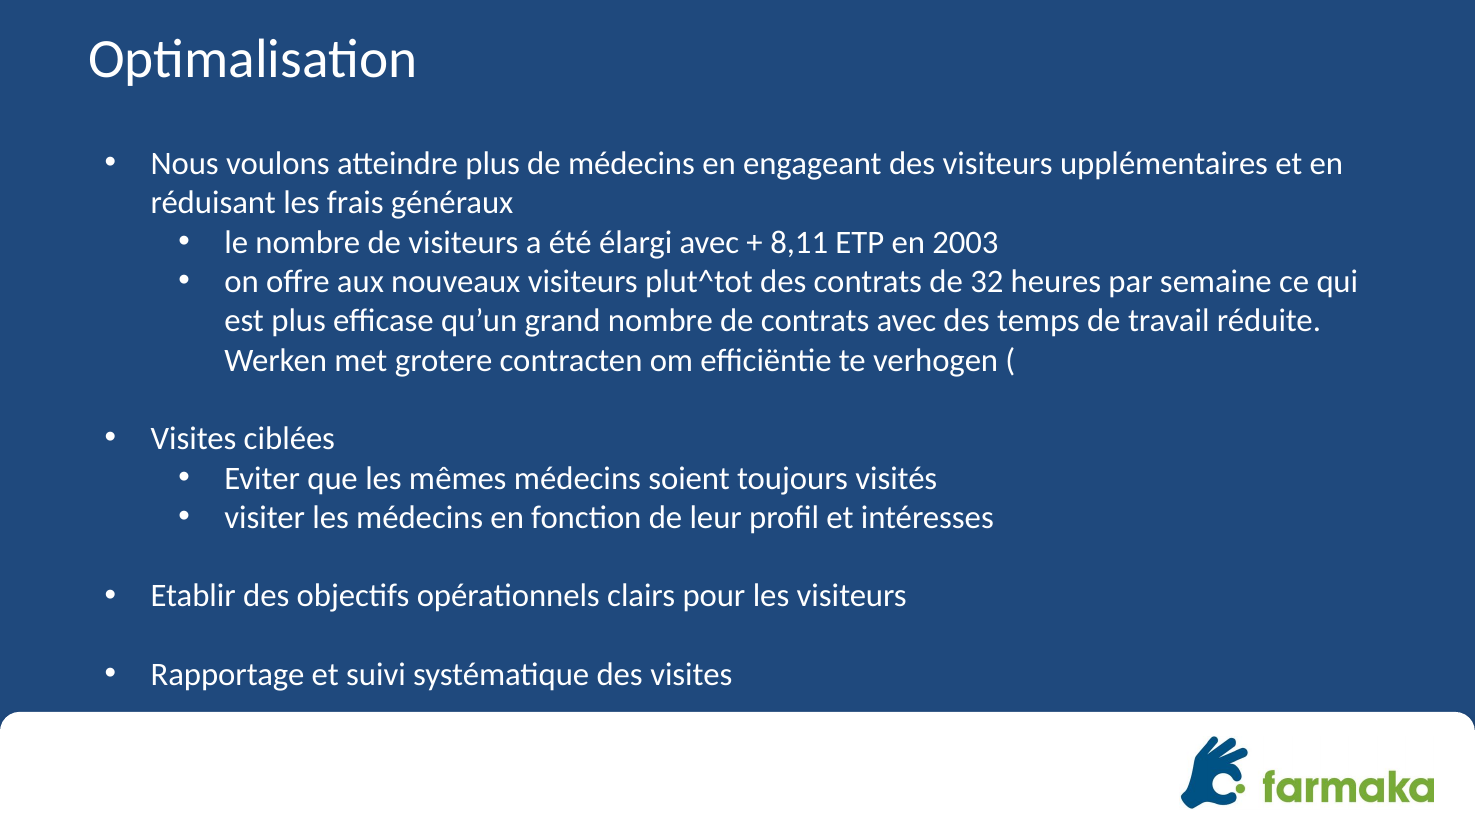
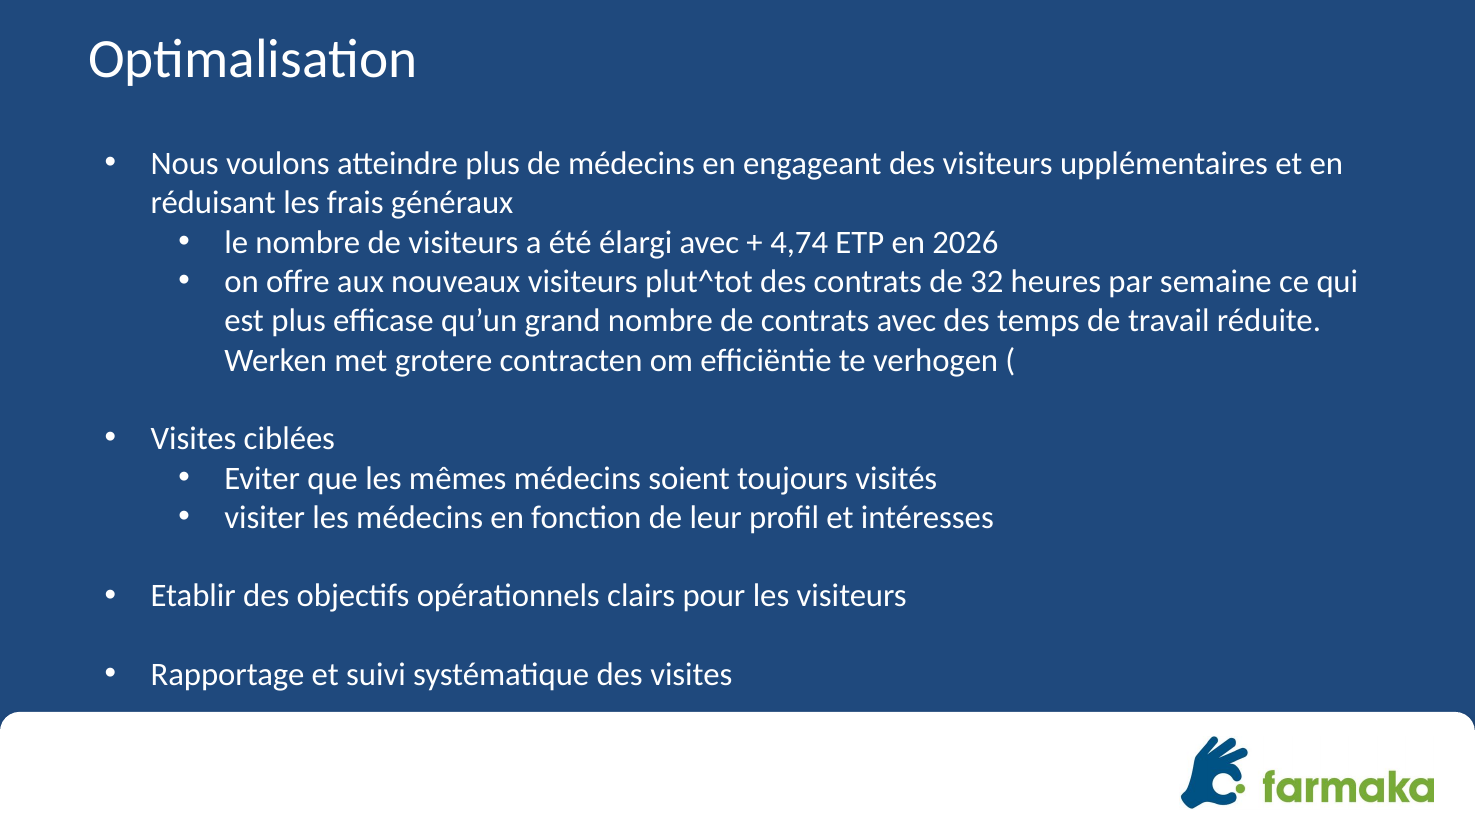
8,11: 8,11 -> 4,74
2003: 2003 -> 2026
